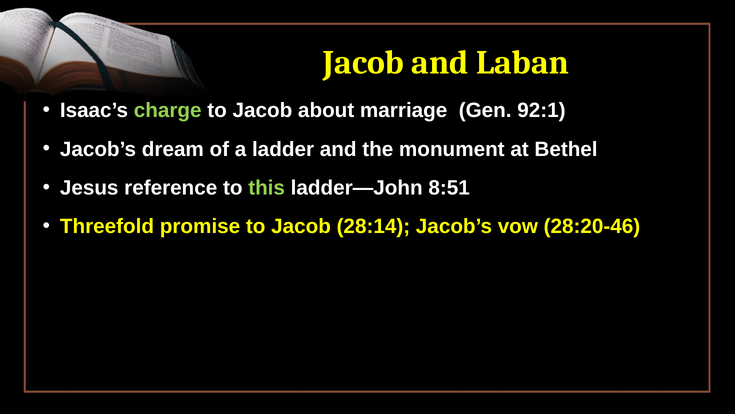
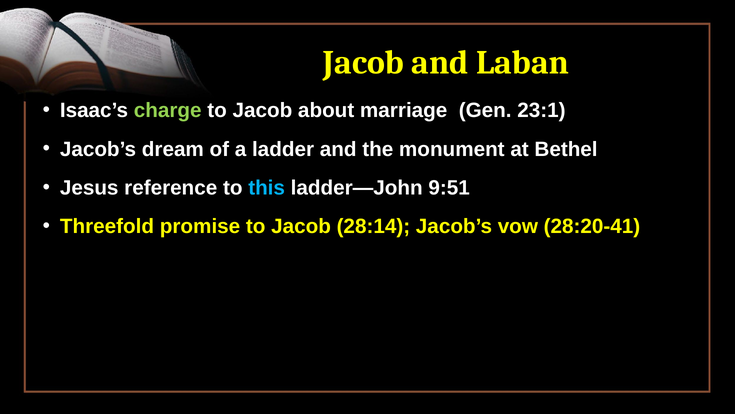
92:1: 92:1 -> 23:1
this colour: light green -> light blue
8:51: 8:51 -> 9:51
28:20-46: 28:20-46 -> 28:20-41
